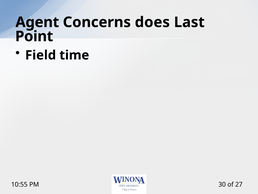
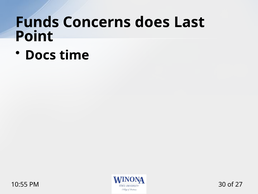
Agent: Agent -> Funds
Field: Field -> Docs
